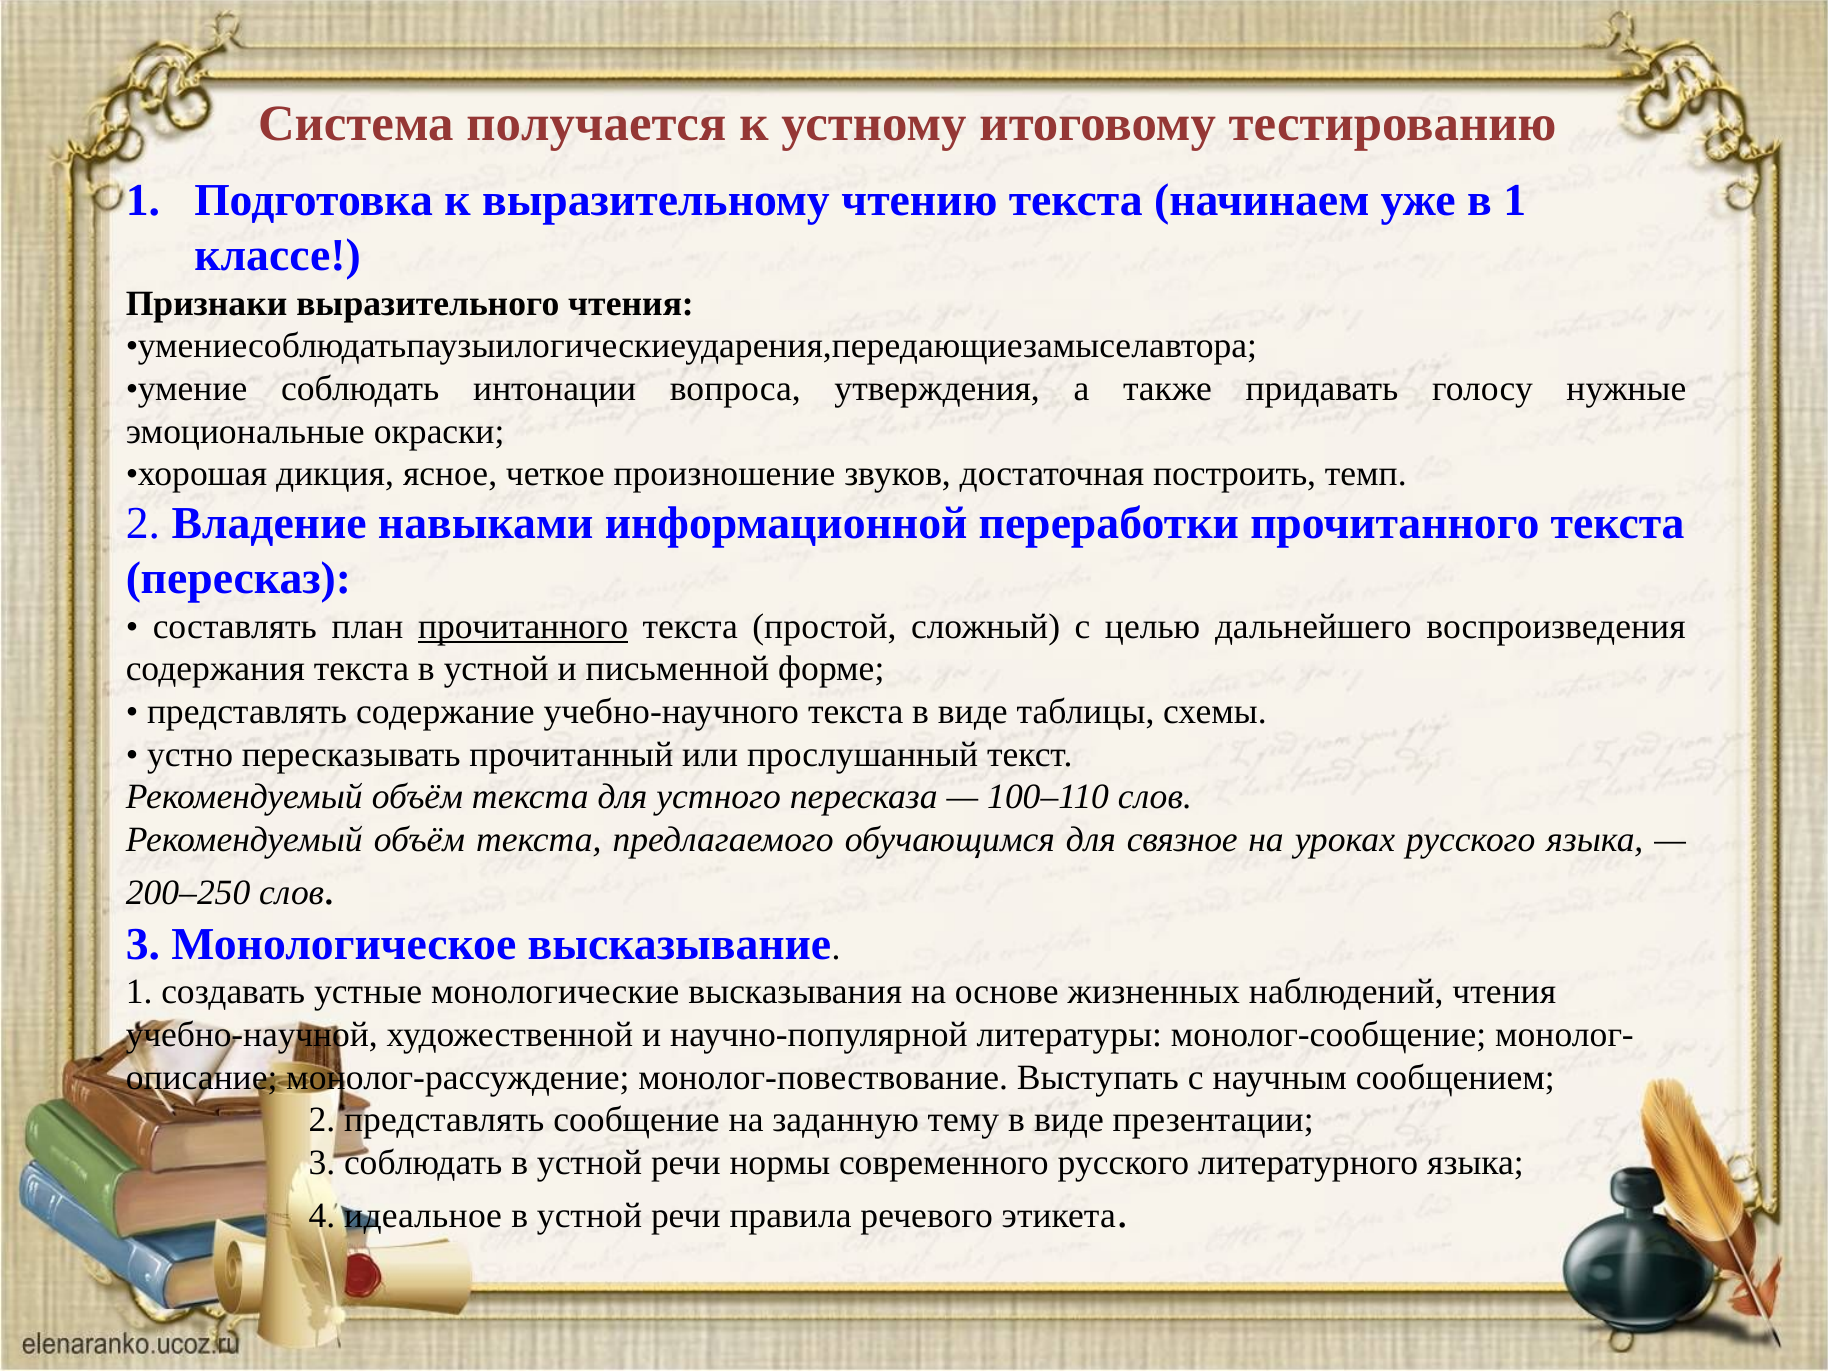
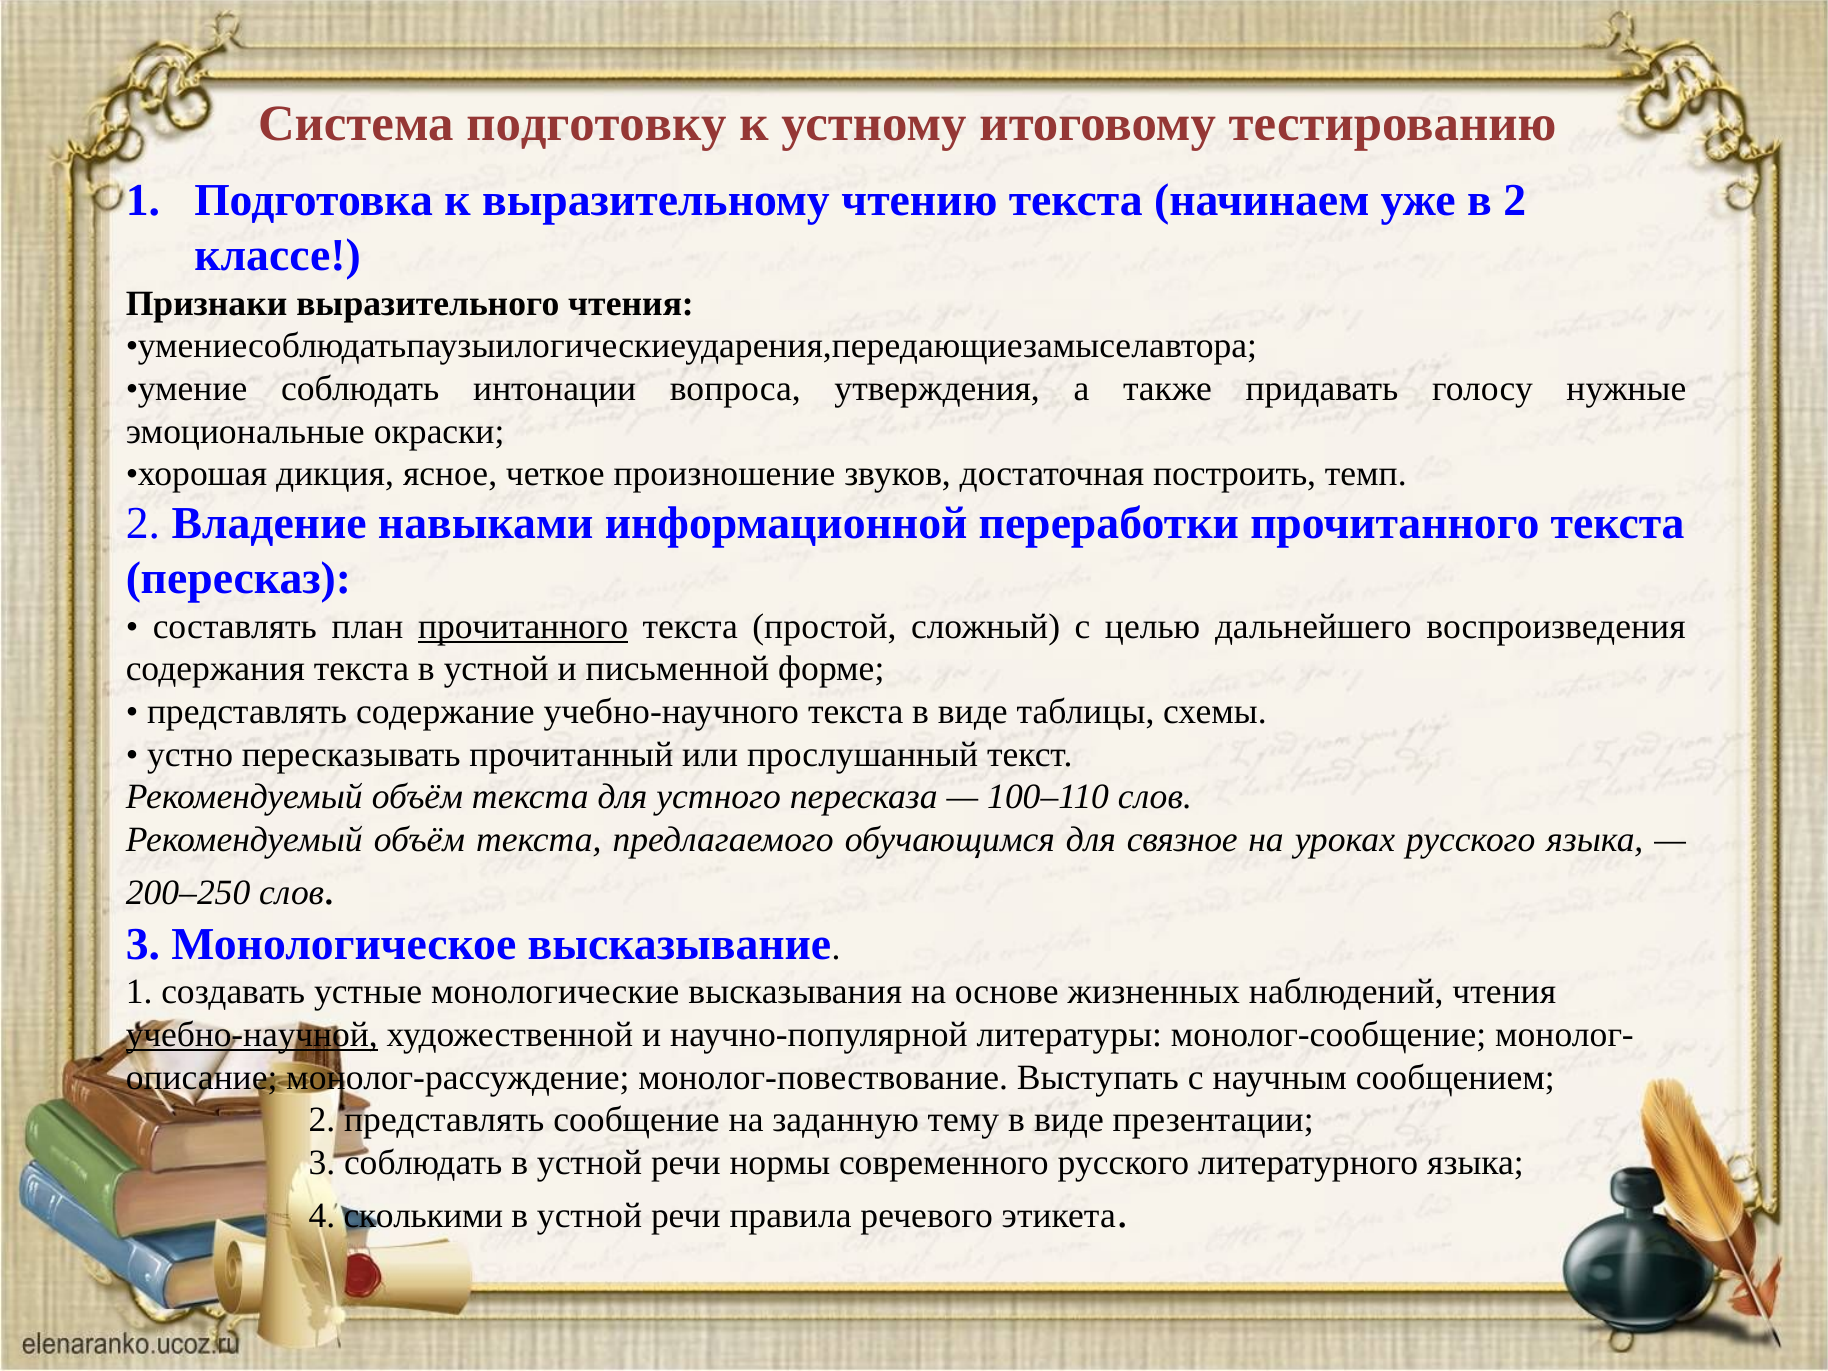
получается: получается -> подготовку
в 1: 1 -> 2
учебно-научной underline: none -> present
идеальное: идеальное -> сколькими
